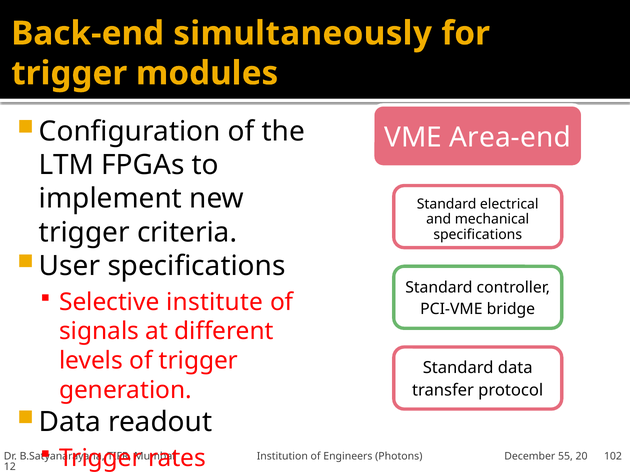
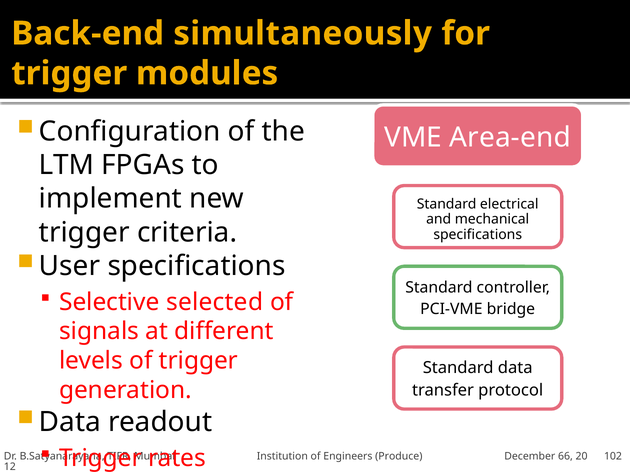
institute: institute -> selected
Photons: Photons -> Produce
55: 55 -> 66
